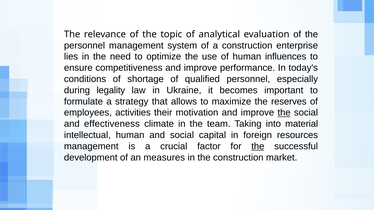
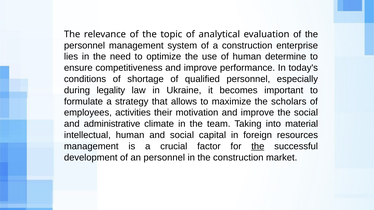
influences: influences -> determine
reserves: reserves -> scholars
the at (284, 113) underline: present -> none
effectiveness: effectiveness -> administrative
an measures: measures -> personnel
